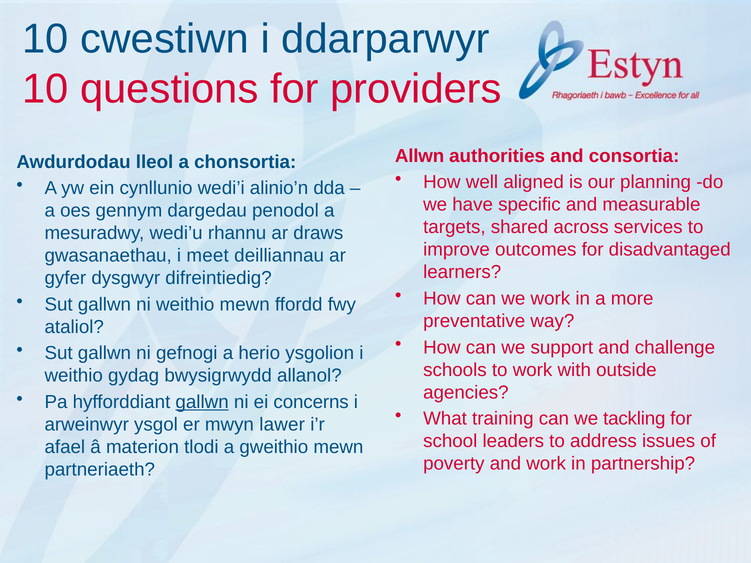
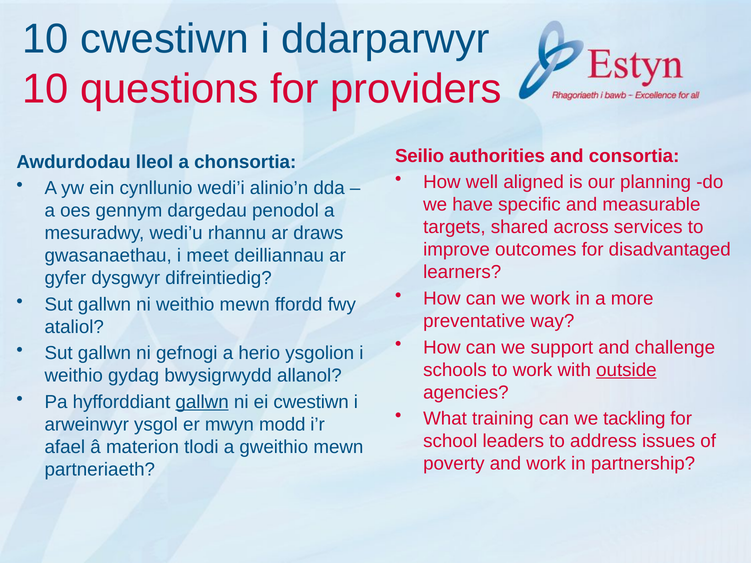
Allwn: Allwn -> Seilio
outside underline: none -> present
ei concerns: concerns -> cwestiwn
lawer: lawer -> modd
